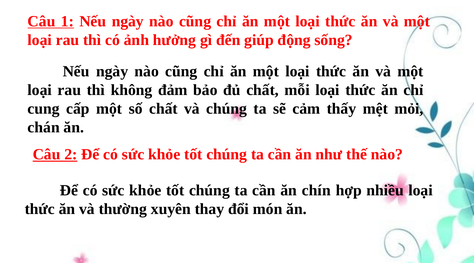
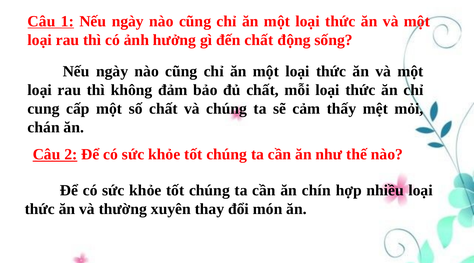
đến giúp: giúp -> chất
